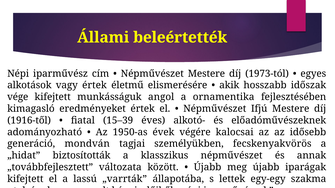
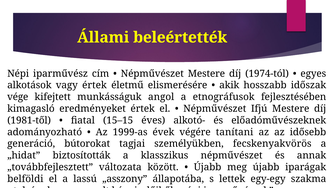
1973-tól: 1973-tól -> 1974-tól
ornamentika: ornamentika -> etnográfusok
1916-től: 1916-től -> 1981-től
15–39: 15–39 -> 15–15
1950-as: 1950-as -> 1999-as
kalocsai: kalocsai -> tanítani
mondván: mondván -> bútorokat
kifejtett at (25, 179): kifejtett -> belföldi
„varrták: „varrták -> „asszony
